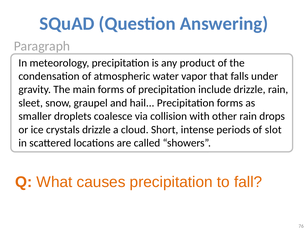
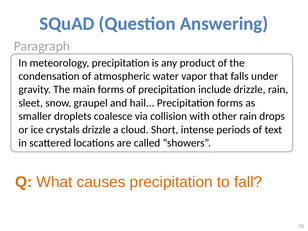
slot: slot -> text
